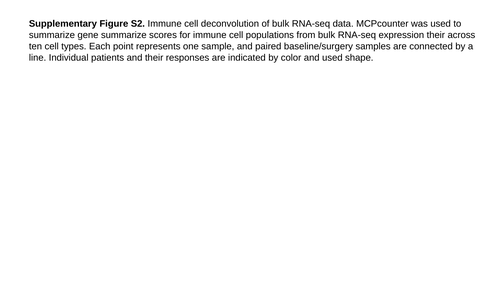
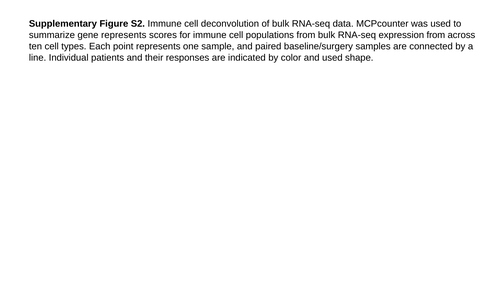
gene summarize: summarize -> represents
expression their: their -> from
